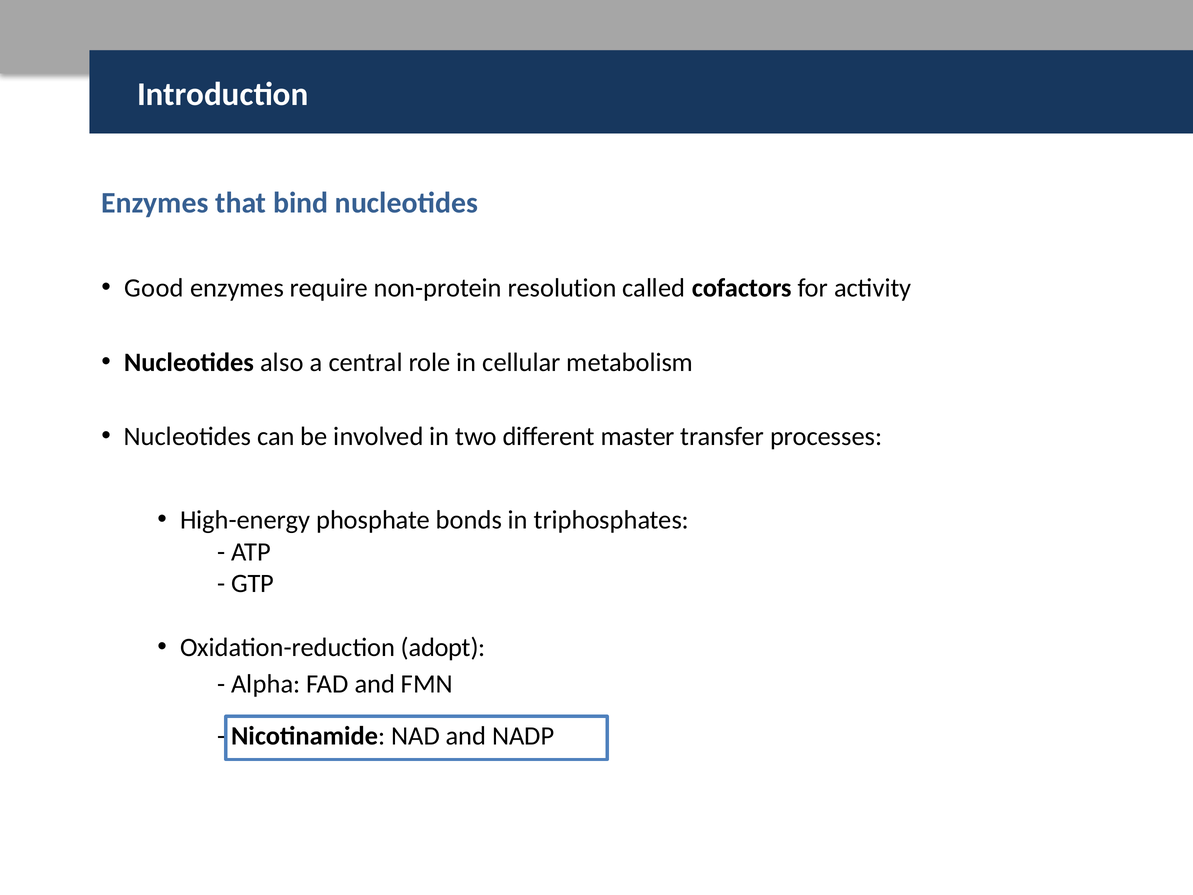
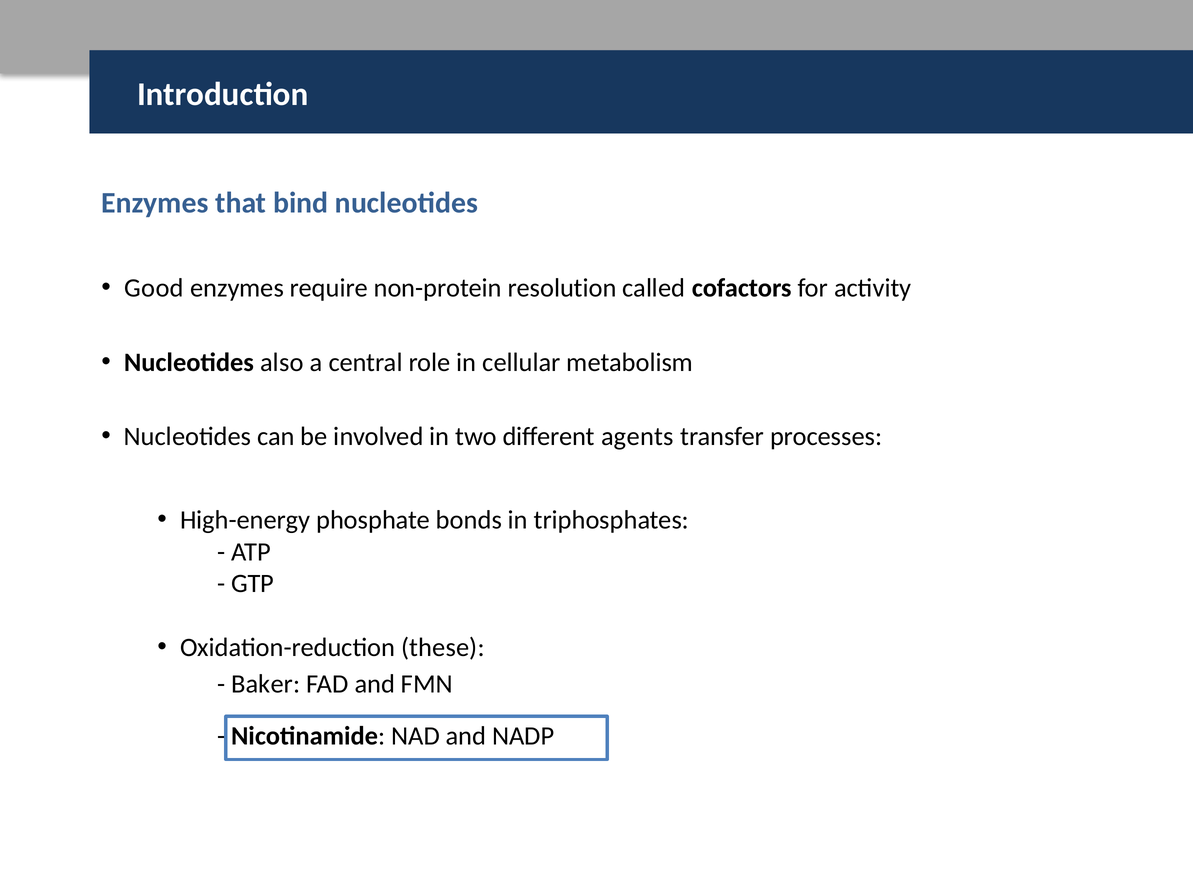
master: master -> agents
adopt: adopt -> these
Alpha: Alpha -> Baker
